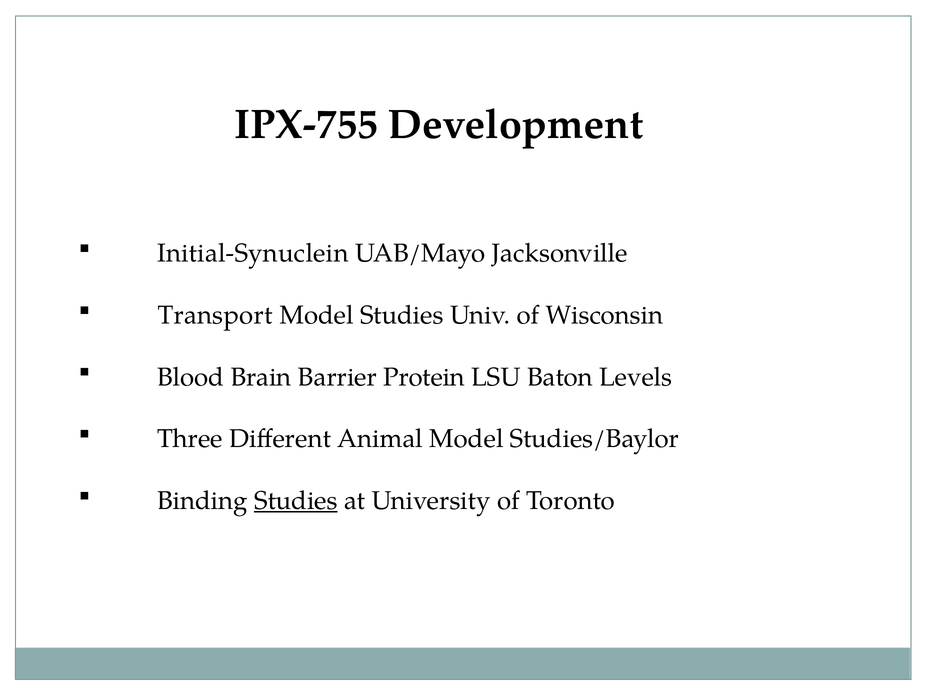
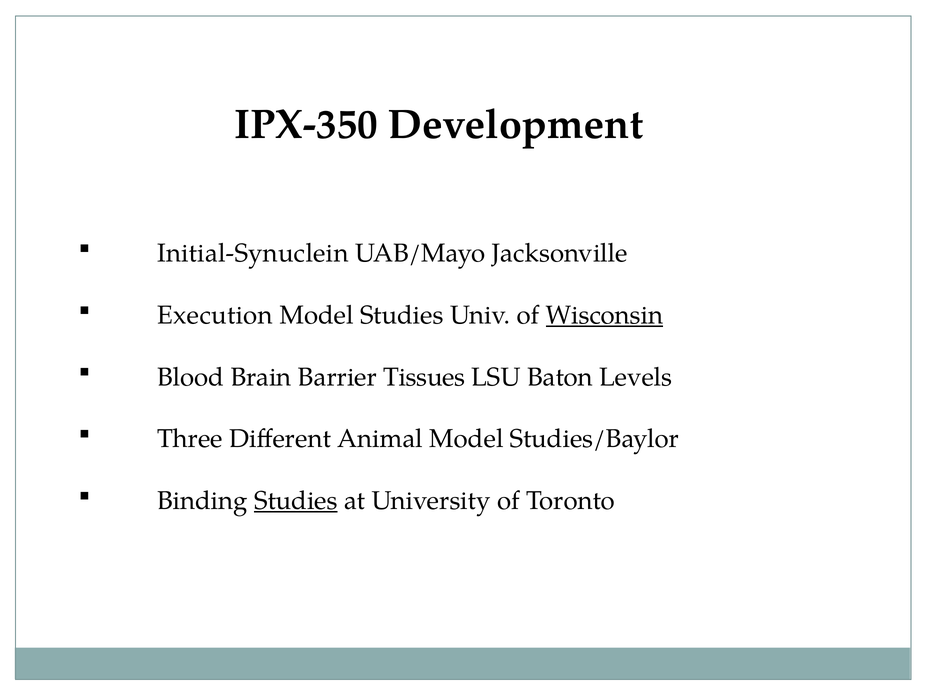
IPX-755: IPX-755 -> IPX-350
Transport: Transport -> Execution
Wisconsin underline: none -> present
Protein: Protein -> Tissues
